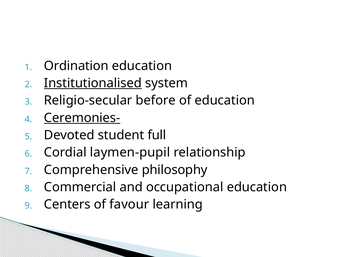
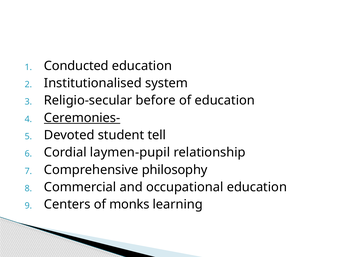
Ordination: Ordination -> Conducted
Institutionalised underline: present -> none
full: full -> tell
favour: favour -> monks
